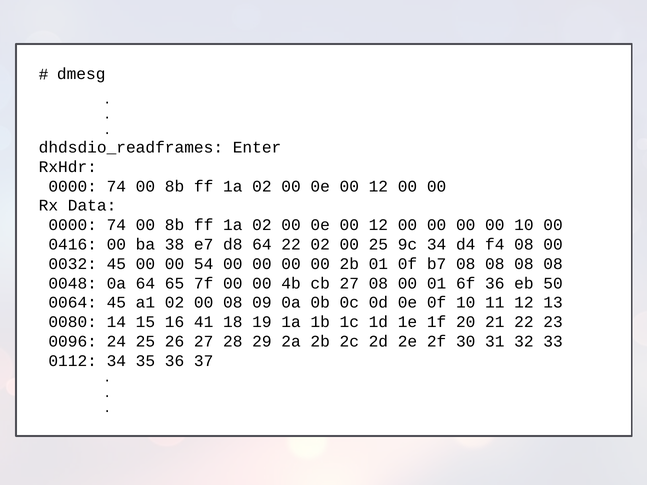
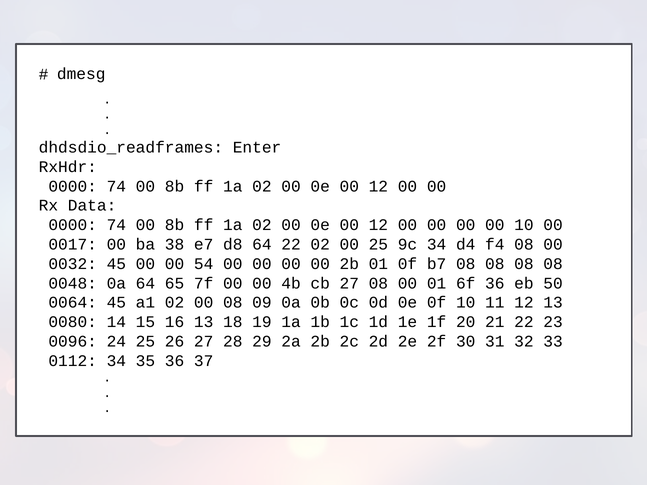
0416: 0416 -> 0017
16 41: 41 -> 13
